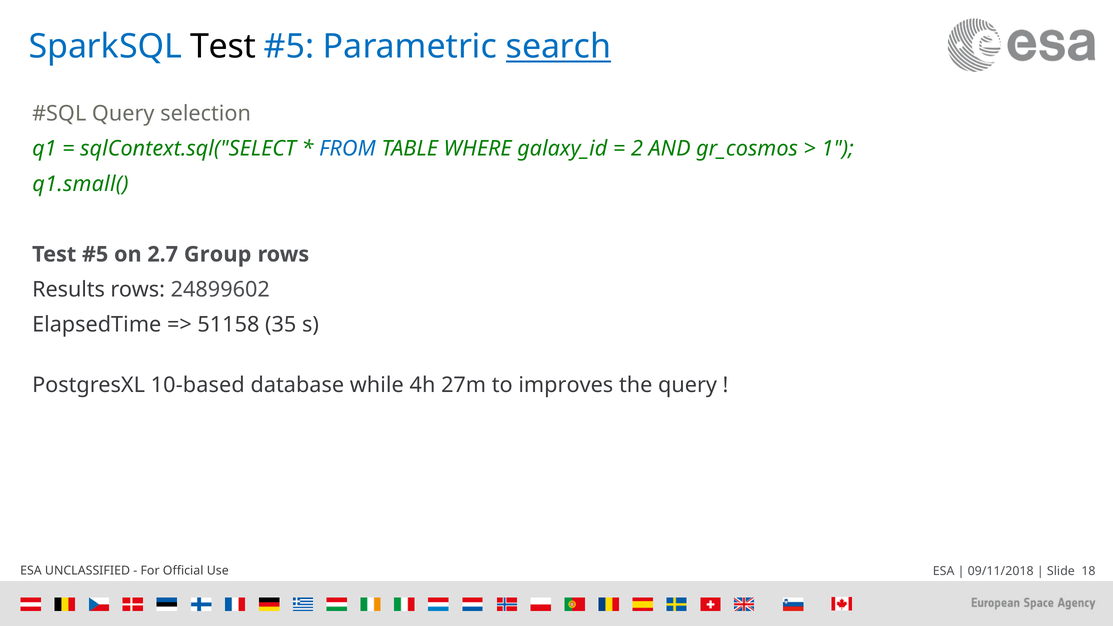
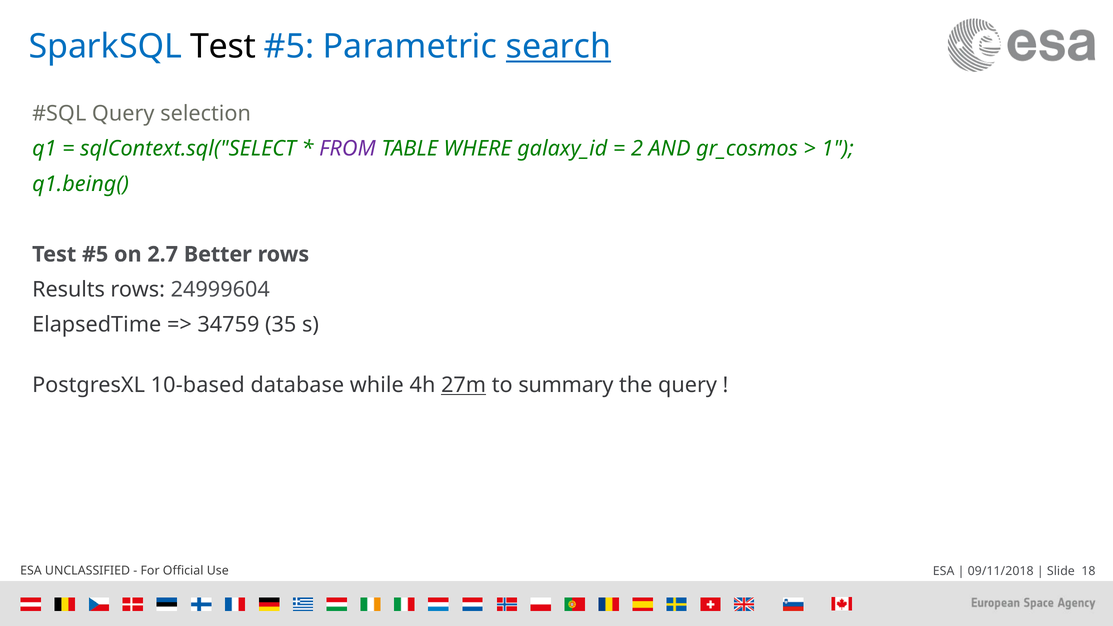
FROM colour: blue -> purple
q1.small(: q1.small( -> q1.being(
Group: Group -> Better
24899602: 24899602 -> 24999604
51158: 51158 -> 34759
27m underline: none -> present
improves: improves -> summary
